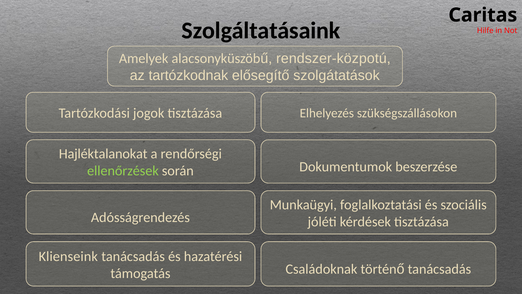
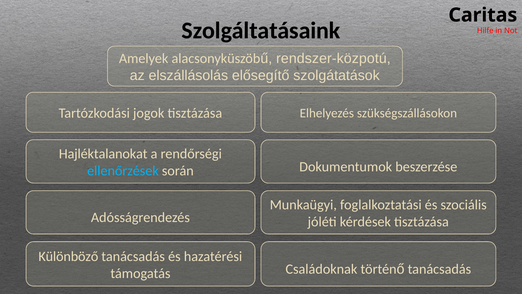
tartózkodnak: tartózkodnak -> elszállásolás
ellenőrzések colour: light green -> light blue
Klienseink: Klienseink -> Különböző
